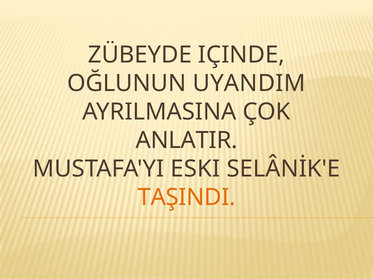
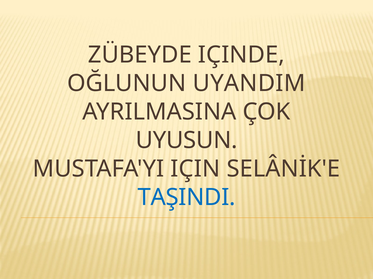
ANLATIR: ANLATIR -> UYUSUN
ESKI: ESKI -> IÇIN
TAŞINDI colour: orange -> blue
